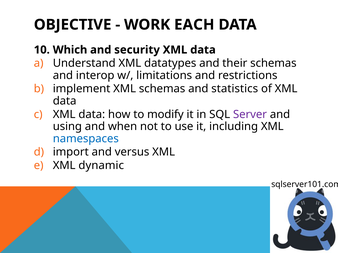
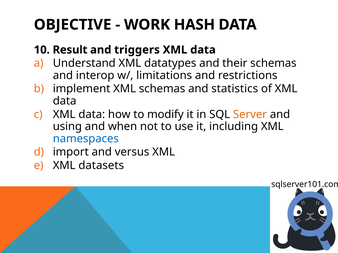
EACH: EACH -> HASH
Which: Which -> Result
security: security -> triggers
Server colour: purple -> orange
dynamic: dynamic -> datasets
